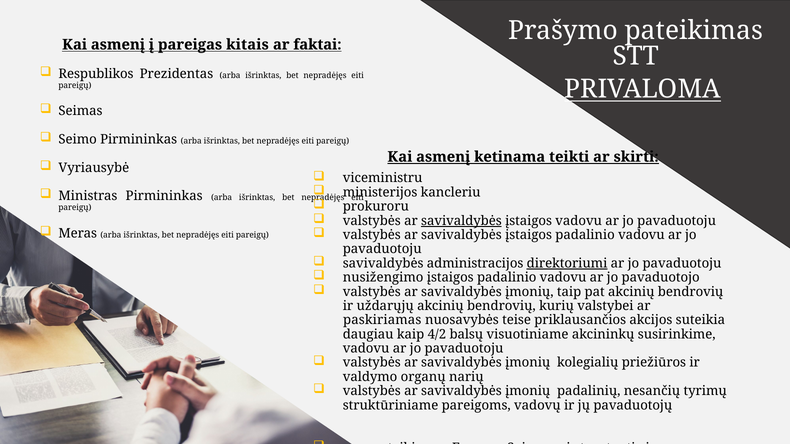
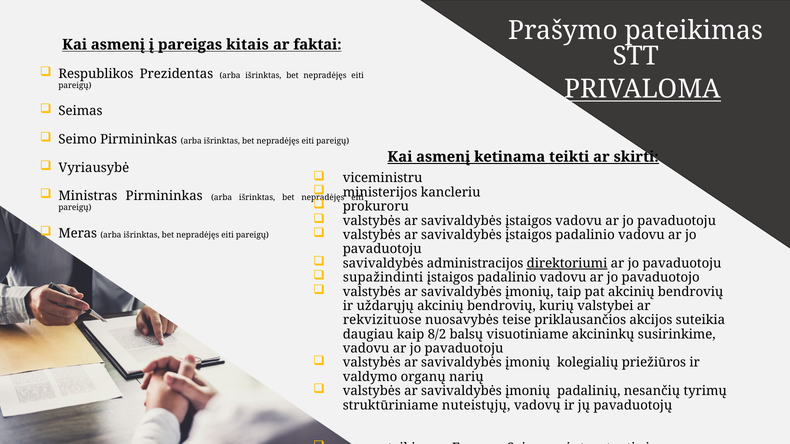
savivaldybės at (461, 221) underline: present -> none
nusižengimo: nusižengimo -> supažindinti
paskiriamas: paskiriamas -> rekvizituose
4/2: 4/2 -> 8/2
pareigoms: pareigoms -> nuteistųjų
